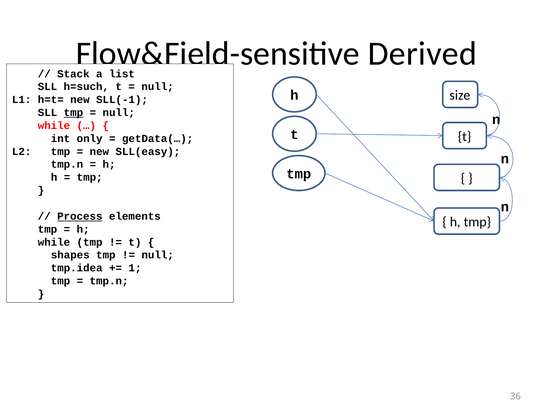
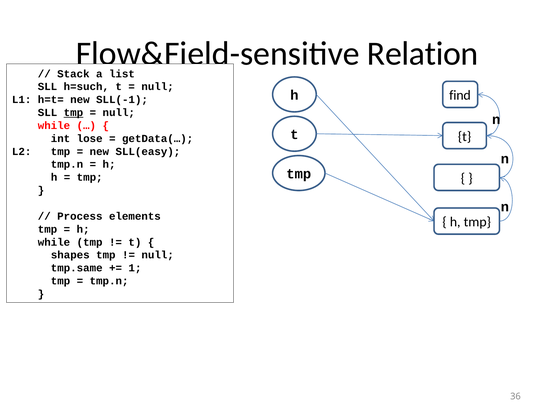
Derived: Derived -> Relation
size: size -> find
only: only -> lose
Process underline: present -> none
tmp.idea: tmp.idea -> tmp.same
